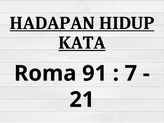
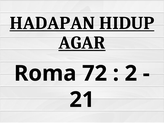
KATA: KATA -> AGAR
91: 91 -> 72
7: 7 -> 2
